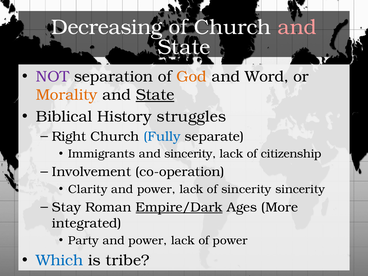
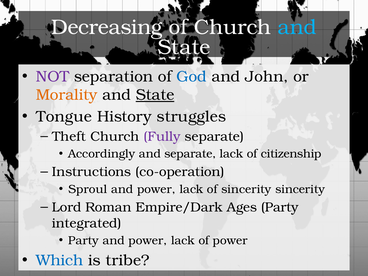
and at (297, 27) colour: pink -> light blue
God colour: orange -> blue
Word: Word -> John
Biblical: Biblical -> Tongue
Right: Right -> Theft
Fully colour: blue -> purple
Immigrants: Immigrants -> Accordingly
and sincerity: sincerity -> separate
Involvement: Involvement -> Instructions
Clarity: Clarity -> Sproul
Stay: Stay -> Lord
Empire/Dark underline: present -> none
Ages More: More -> Party
